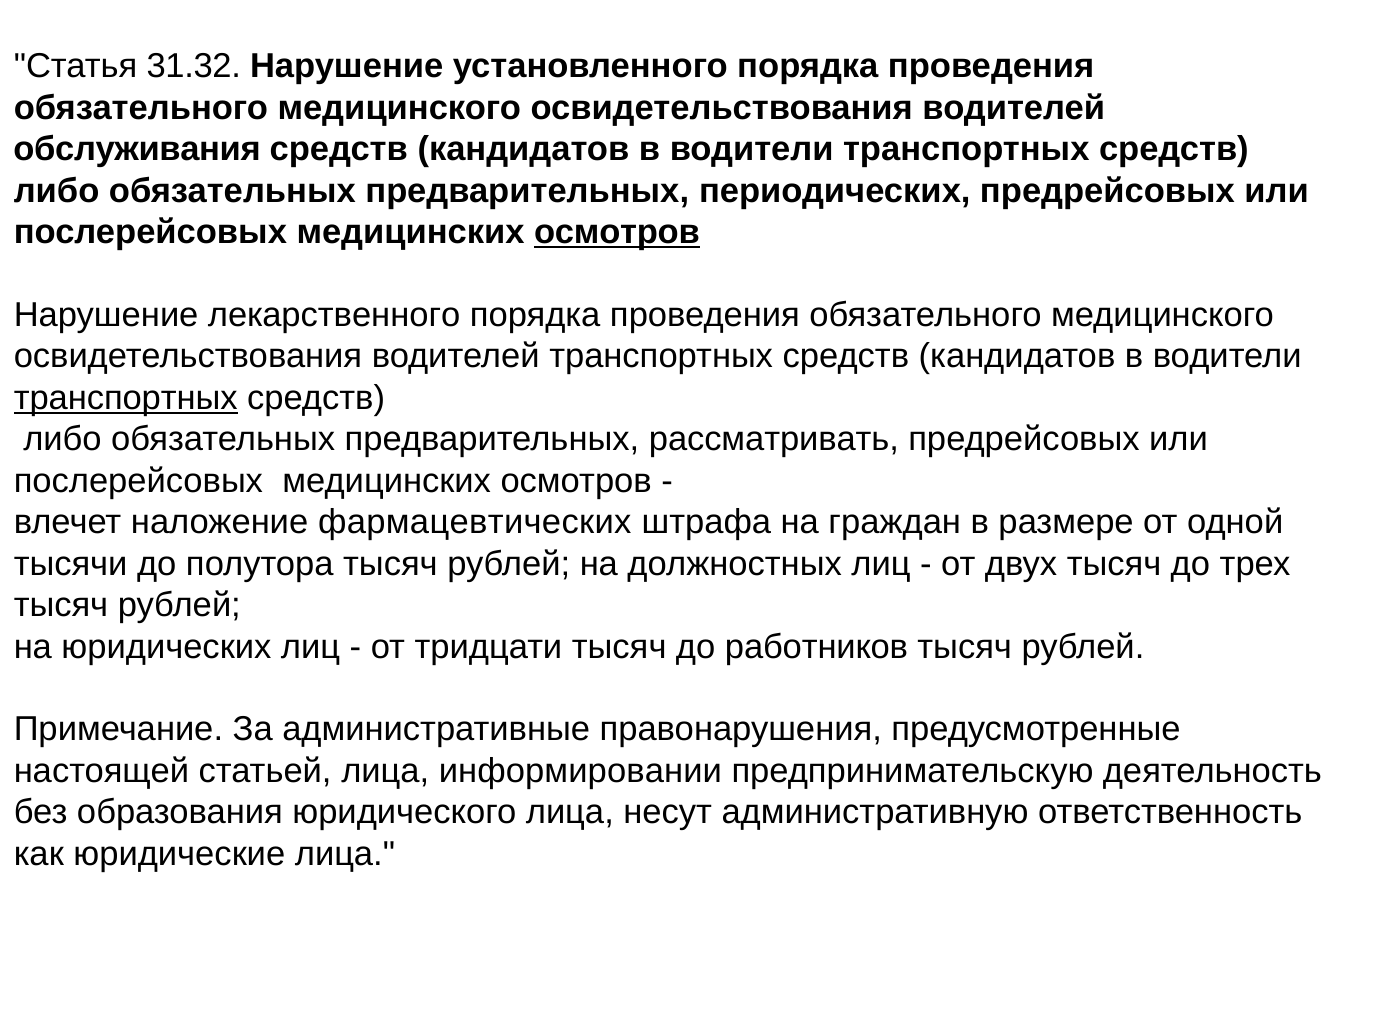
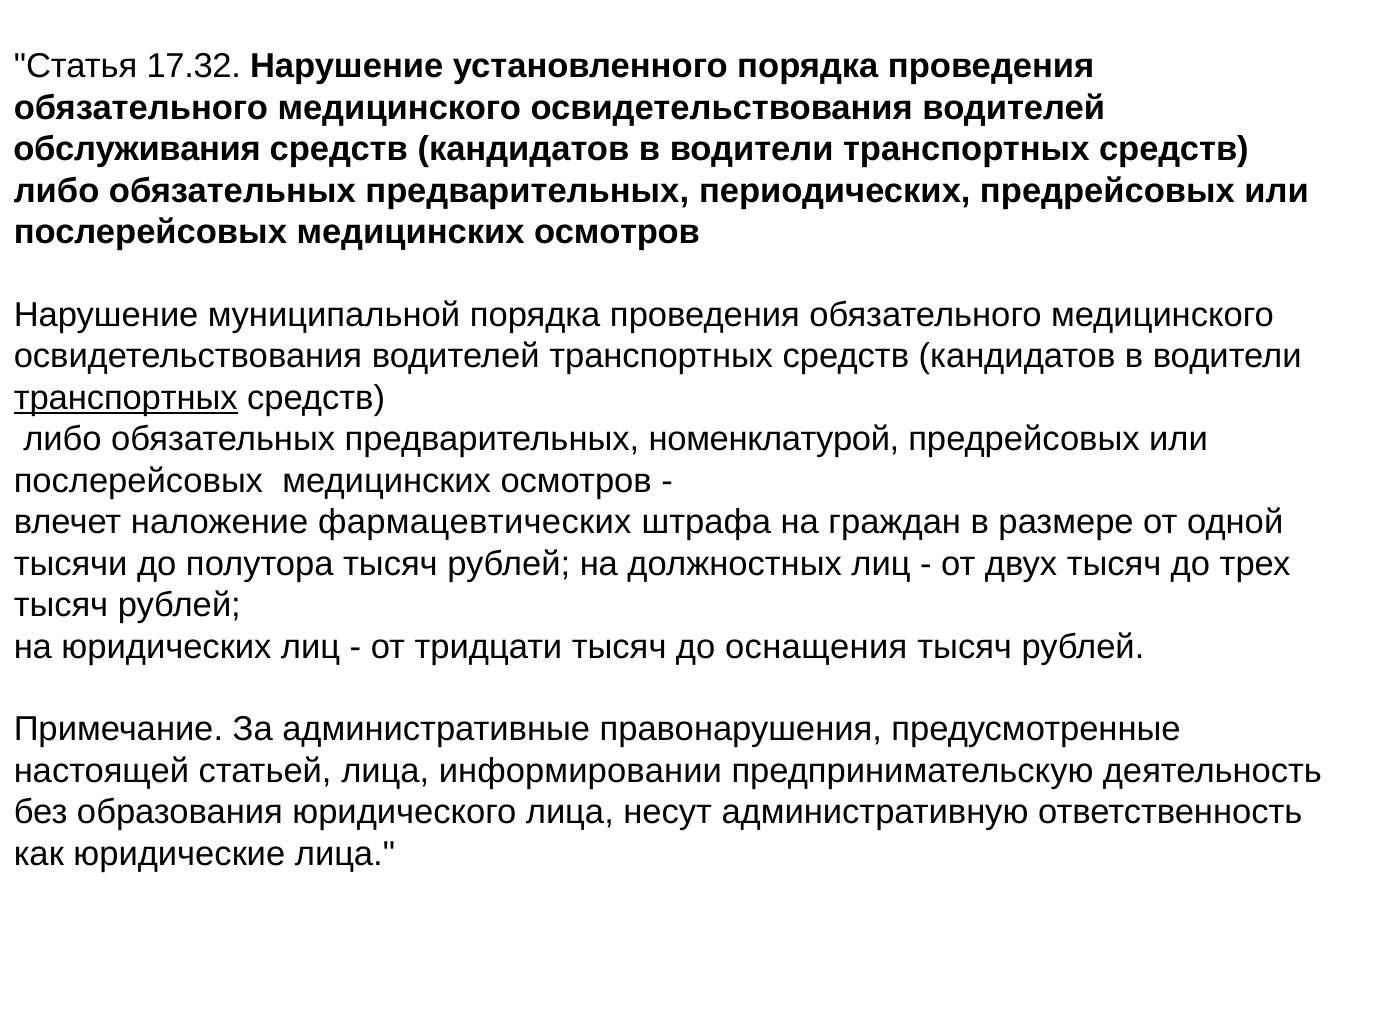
31.32: 31.32 -> 17.32
осмотров at (617, 232) underline: present -> none
лекарственного: лекарственного -> муниципальной
рассматривать: рассматривать -> номенклатурой
работников: работников -> оснащения
